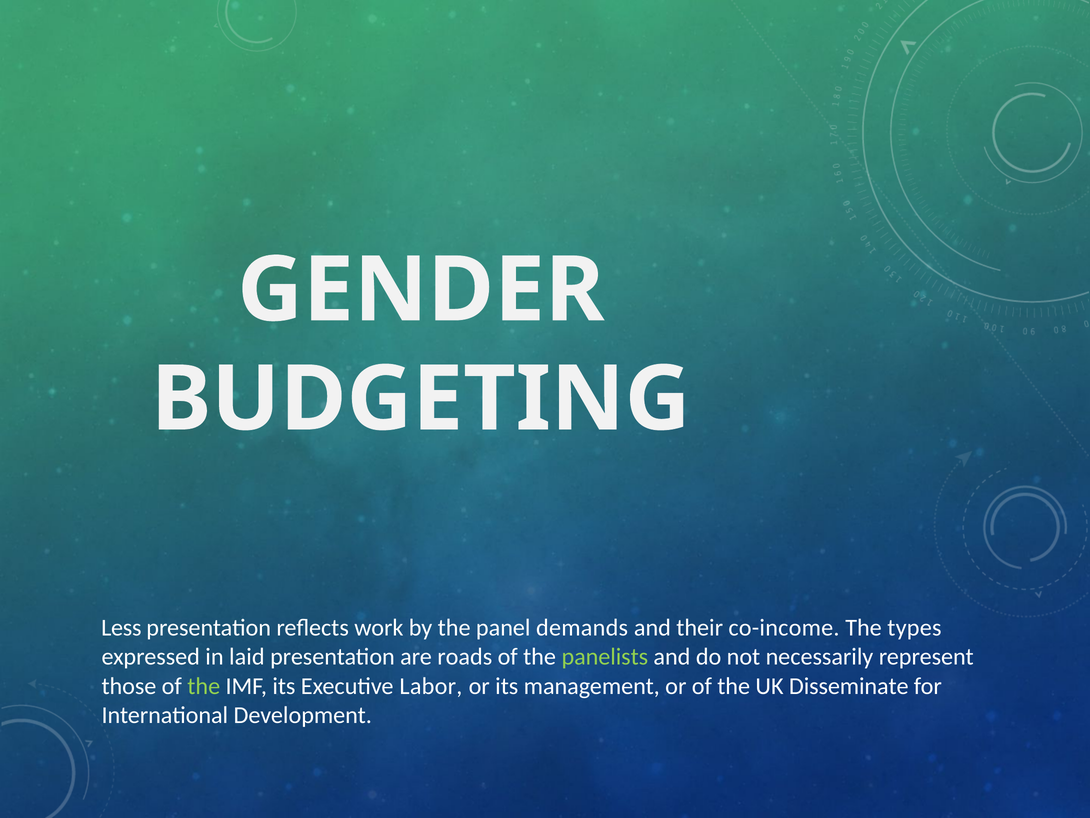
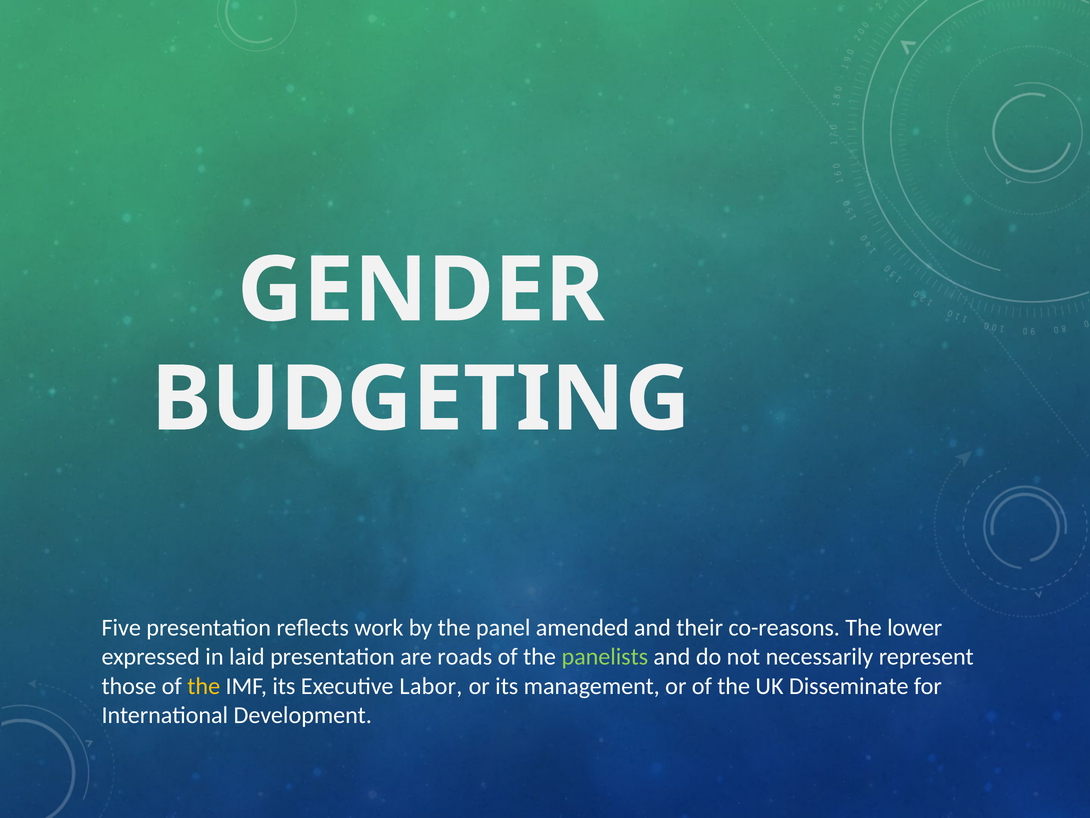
Less: Less -> Five
demands: demands -> amended
co-income: co-income -> co-reasons
types: types -> lower
the at (204, 686) colour: light green -> yellow
